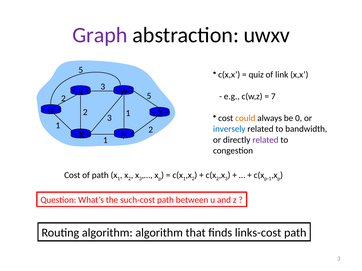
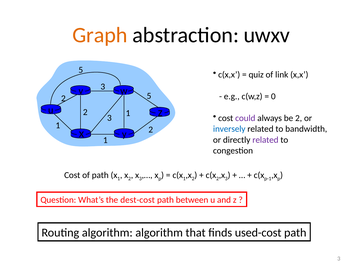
Graph colour: purple -> orange
7: 7 -> 0
could colour: orange -> purple
be 0: 0 -> 2
such-cost: such-cost -> dest-cost
links-cost: links-cost -> used-cost
